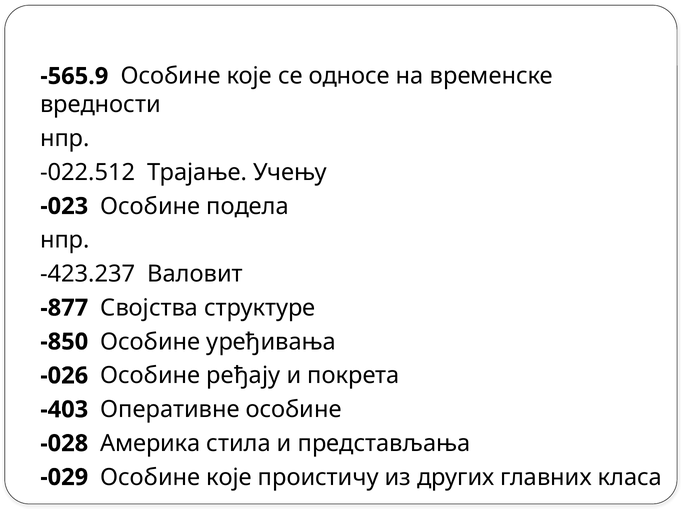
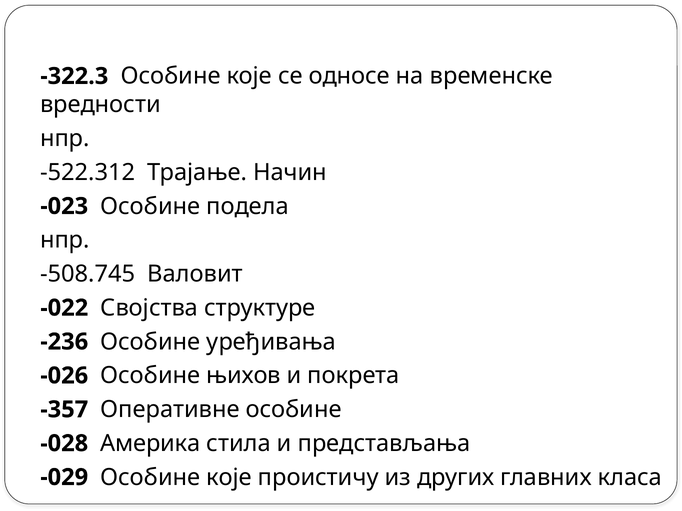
-565.9: -565.9 -> -322.3
-022.512: -022.512 -> -522.312
Учењу: Учењу -> Начин
-423.237: -423.237 -> -508.745
-877: -877 -> -022
-850: -850 -> -236
ређају: ређају -> њихов
-403: -403 -> -357
